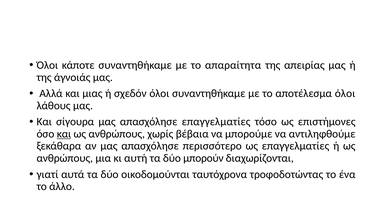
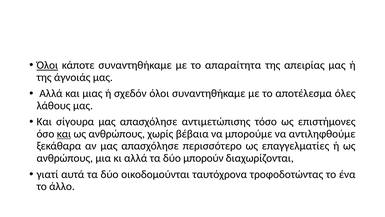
Όλοι at (47, 65) underline: none -> present
αποτέλεσμα όλοι: όλοι -> όλες
απασχόλησε επαγγελματίες: επαγγελματίες -> αντιμετώπισης
κι αυτή: αυτή -> αλλά
